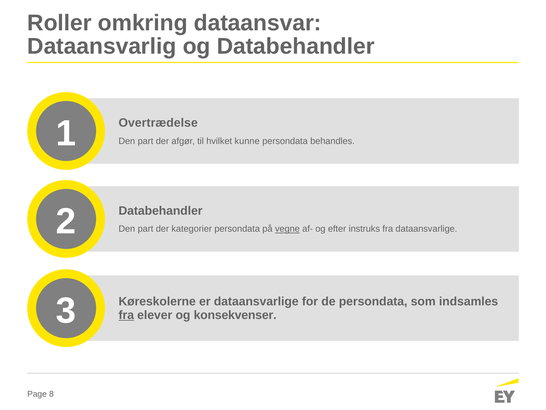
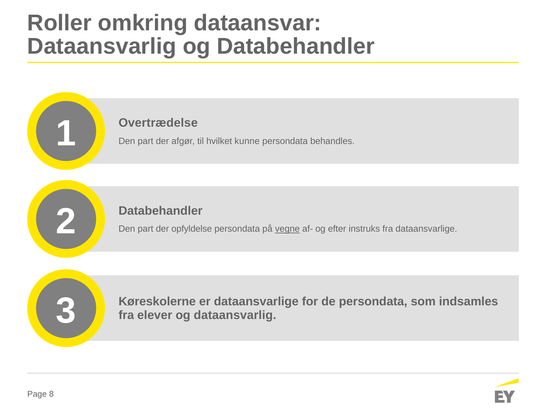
kategorier: kategorier -> opfyldelse
fra at (126, 315) underline: present -> none
og konsekvenser: konsekvenser -> dataansvarlig
